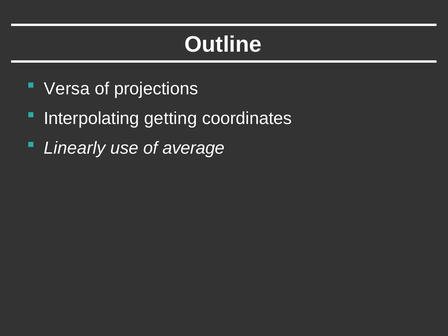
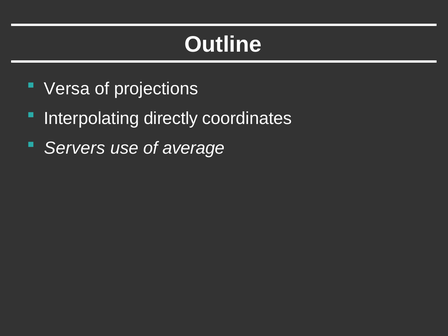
getting: getting -> directly
Linearly: Linearly -> Servers
